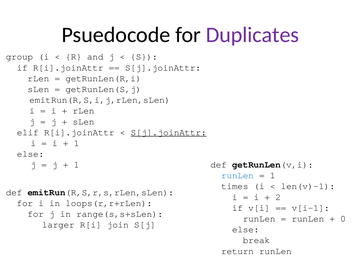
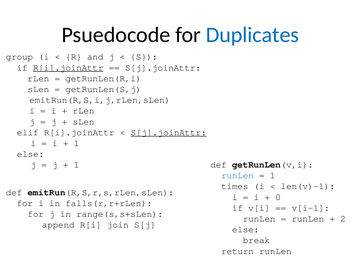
Duplicates colour: purple -> blue
R[i].joinAttr at (68, 68) underline: none -> present
2: 2 -> 0
loops(r,r+rLen: loops(r,r+rLen -> falls(r,r+rLen
0: 0 -> 2
larger: larger -> append
